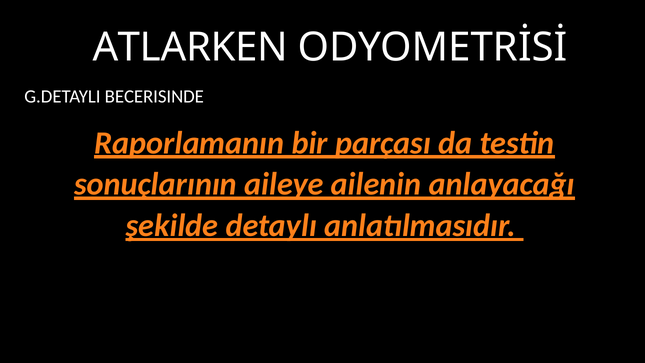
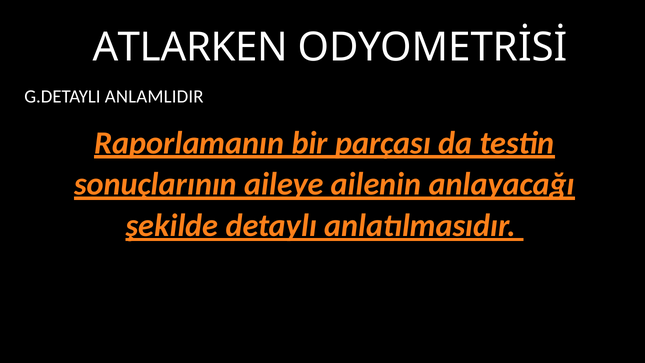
BECERISINDE: BECERISINDE -> ANLAMLIDIR
